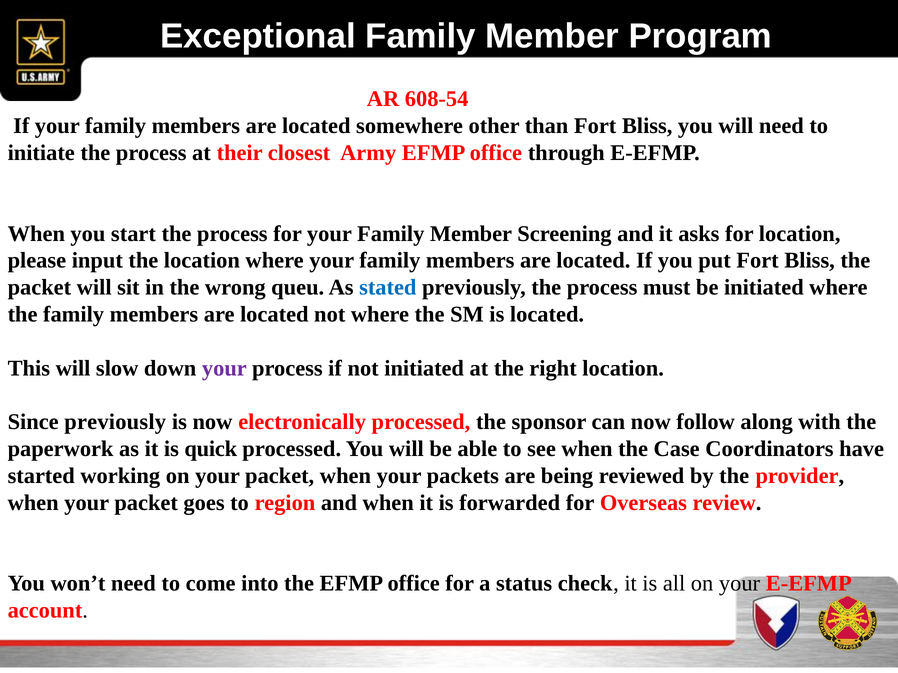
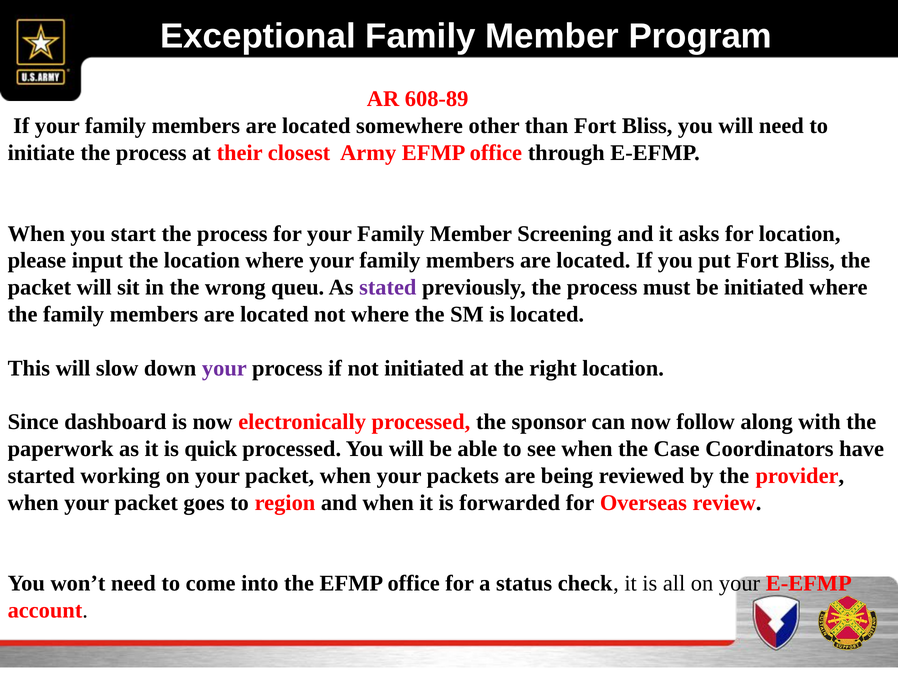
608-54: 608-54 -> 608-89
stated colour: blue -> purple
Since previously: previously -> dashboard
